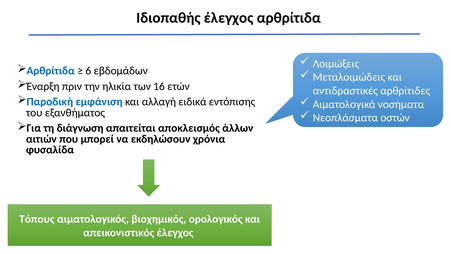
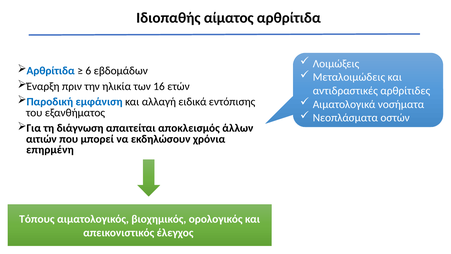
Ιδιοπαθής έλεγχος: έλεγχος -> αίματος
φυσαλίδα: φυσαλίδα -> επηρμένη
